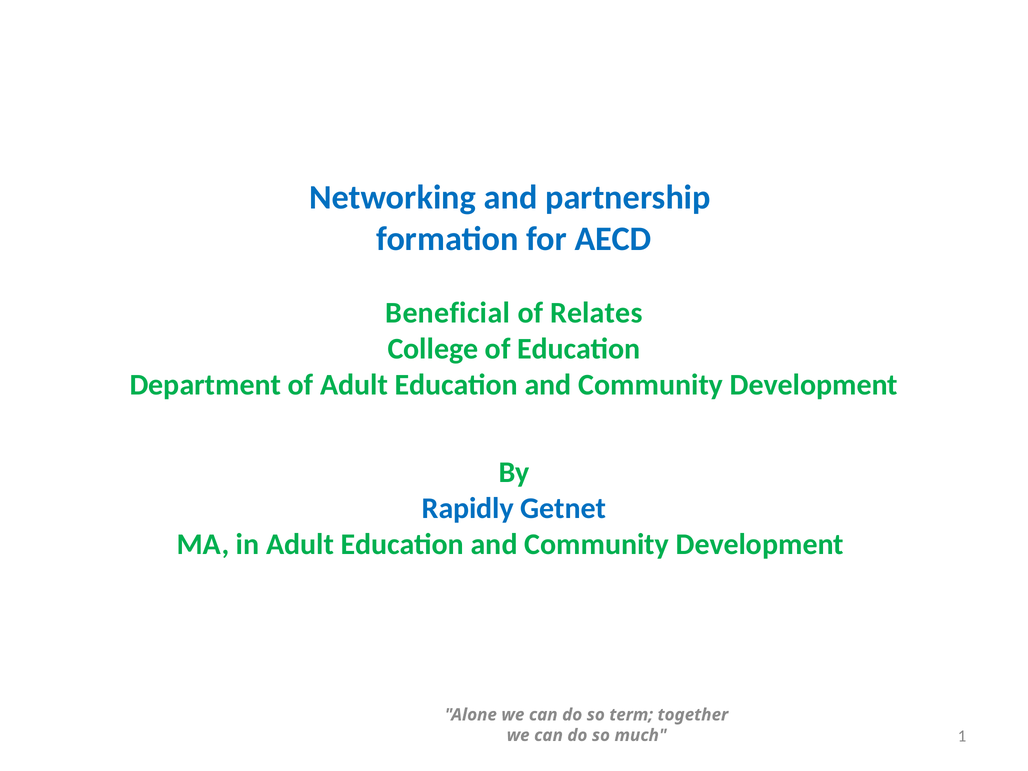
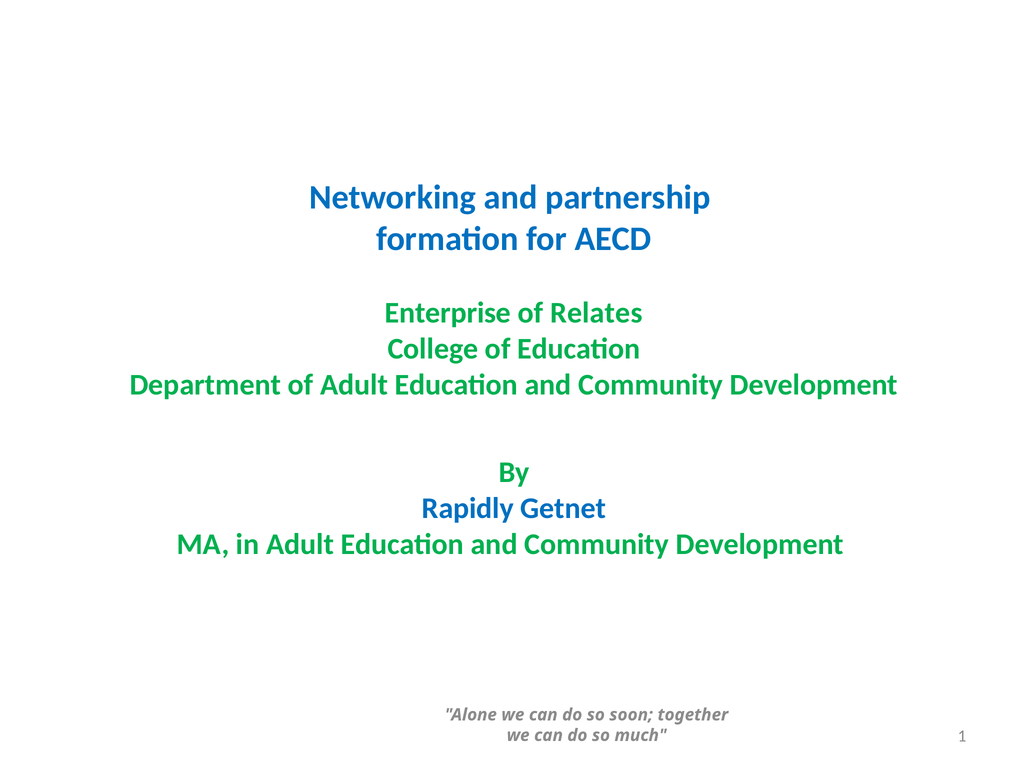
Beneficial: Beneficial -> Enterprise
term: term -> soon
